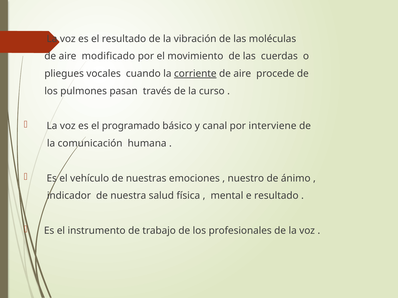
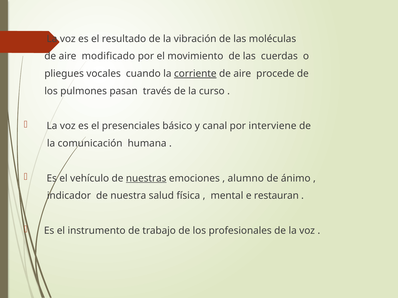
programado: programado -> presenciales
nuestras underline: none -> present
nuestro: nuestro -> alumno
e resultado: resultado -> restauran
